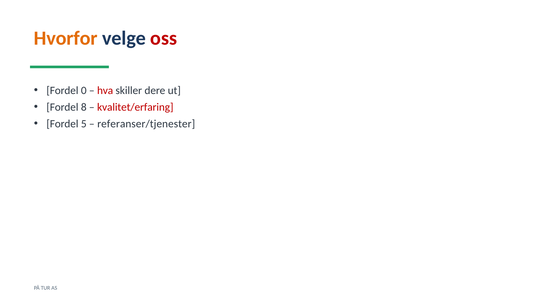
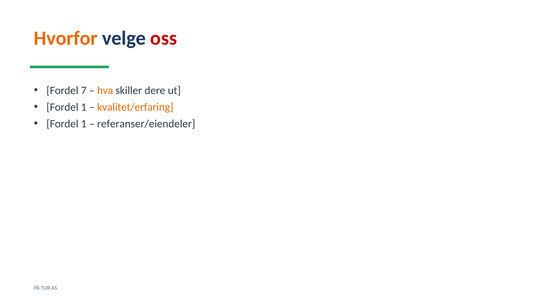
0: 0 -> 7
hva colour: red -> orange
8 at (84, 107): 8 -> 1
kvalitet/erfaring colour: red -> orange
5 at (84, 124): 5 -> 1
referanser/tjenester: referanser/tjenester -> referanser/eiendeler
